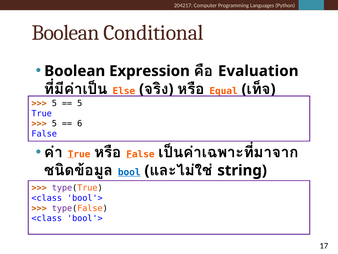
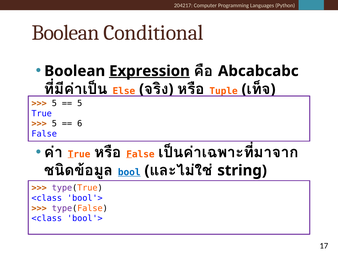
Expression underline: none -> present
Evaluation: Evaluation -> Abcabcabc
Equal: Equal -> Tuple
